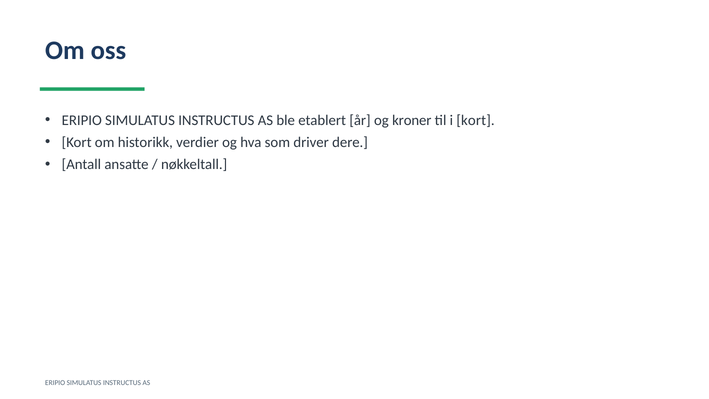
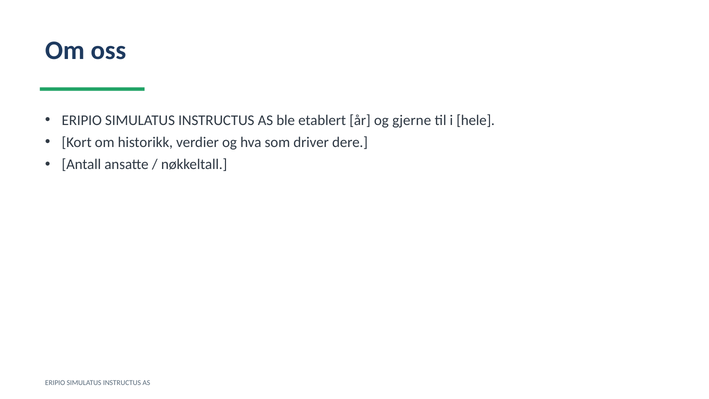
kroner: kroner -> gjerne
i kort: kort -> hele
